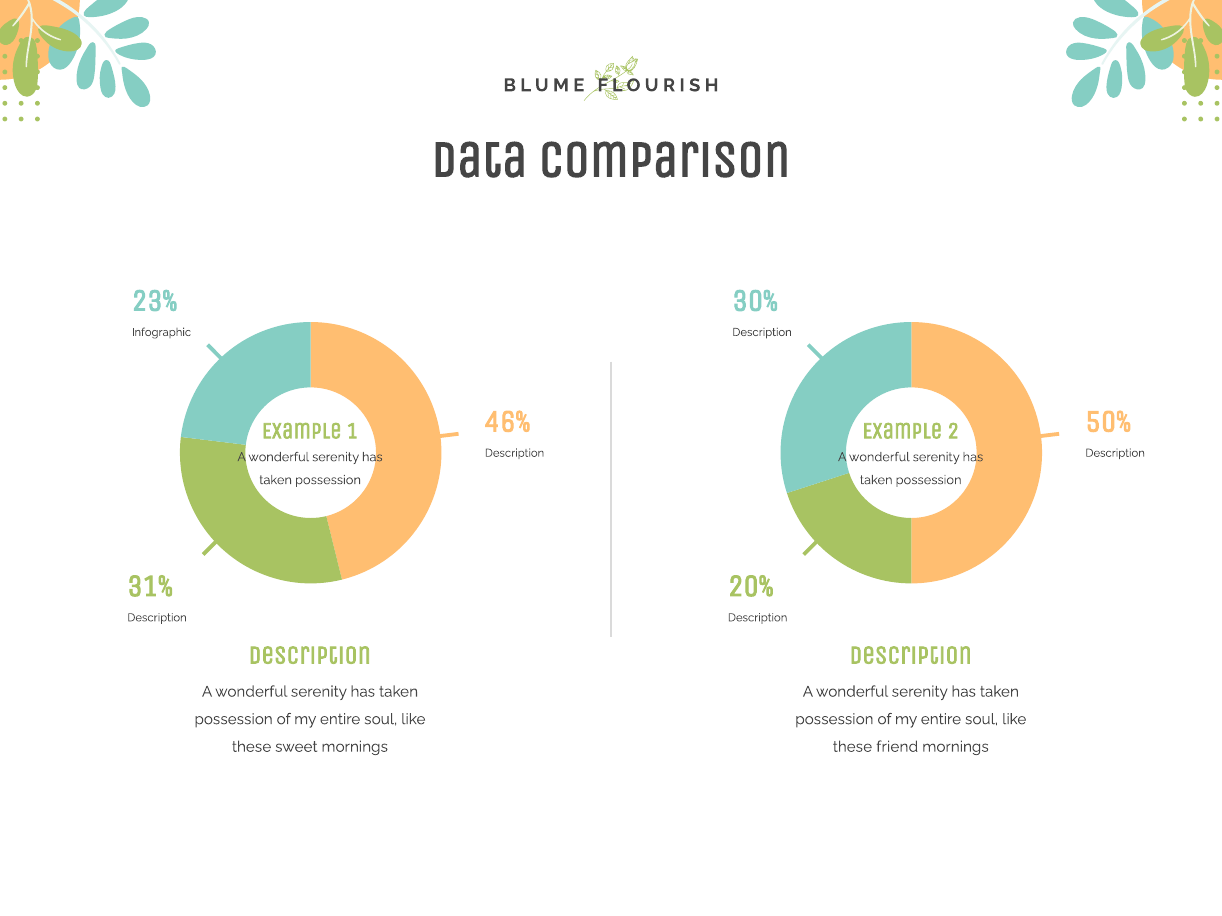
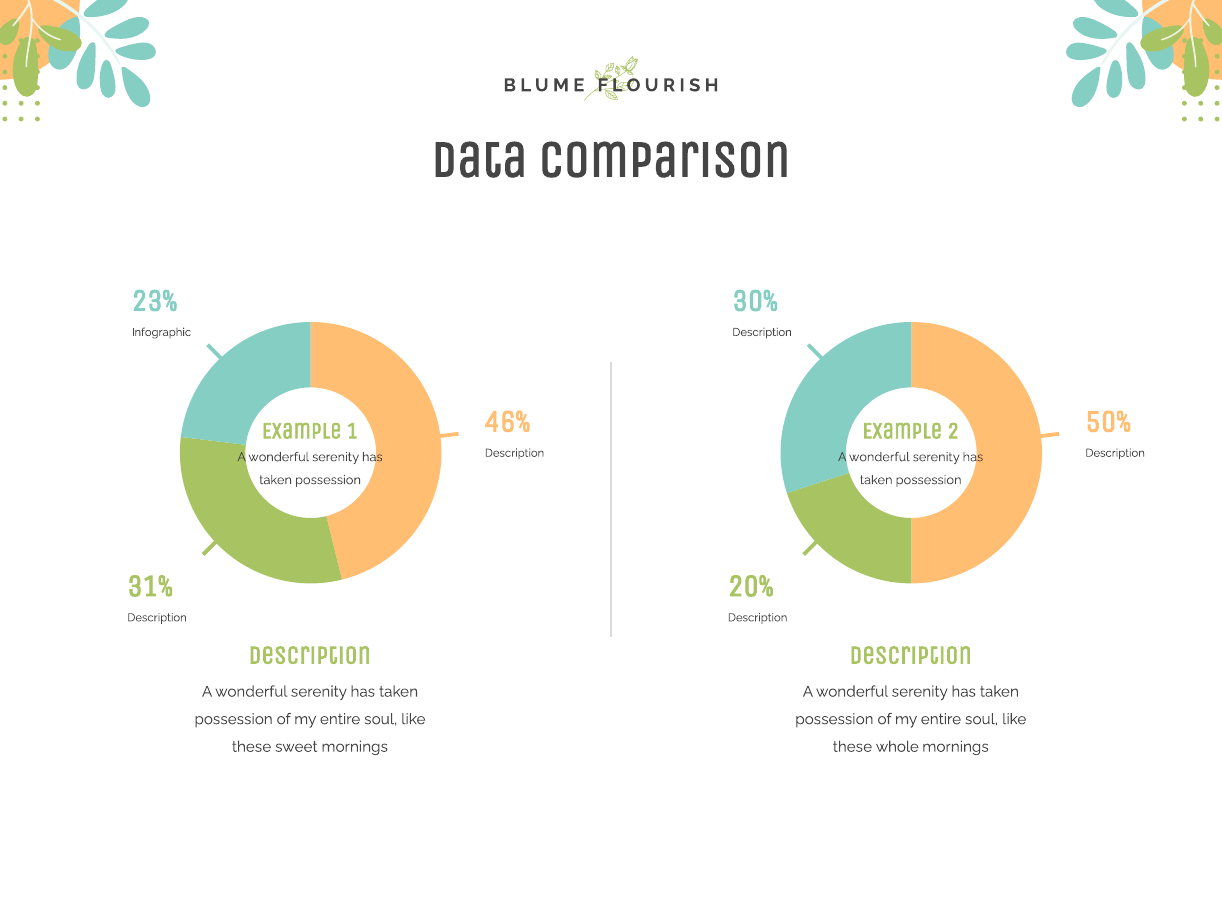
friend: friend -> whole
